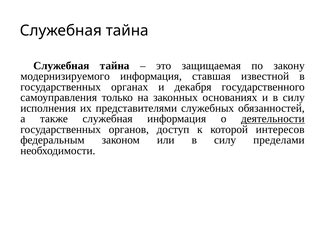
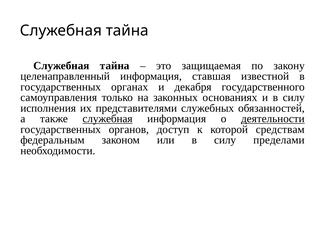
модернизируемого: модернизируемого -> целенаправленный
служебная at (108, 119) underline: none -> present
интересов: интересов -> средствам
